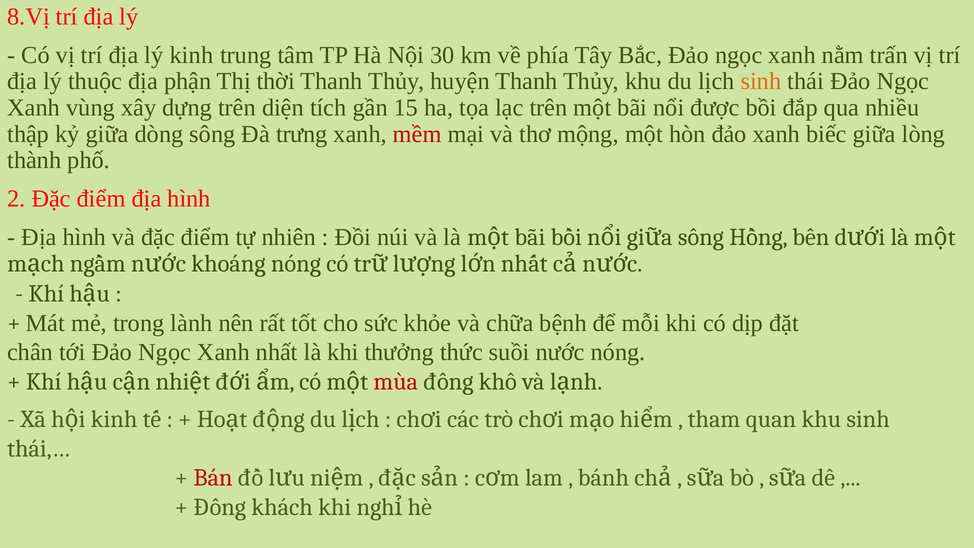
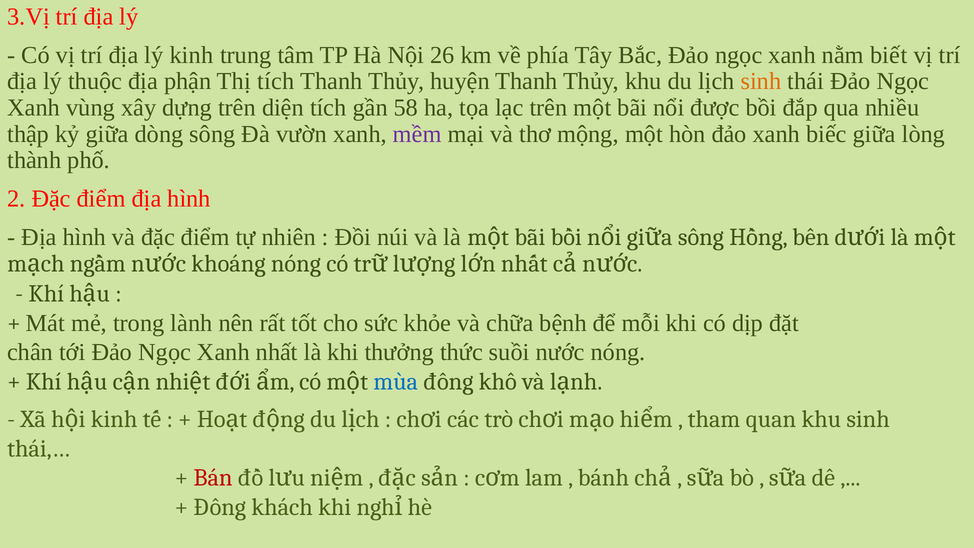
8.Vị: 8.Vị -> 3.Vị
30: 30 -> 26
trấn: trấn -> biết
Thị thời: thời -> tích
15: 15 -> 58
trưng: trưng -> vườn
mềm colour: red -> purple
mùa colour: red -> blue
